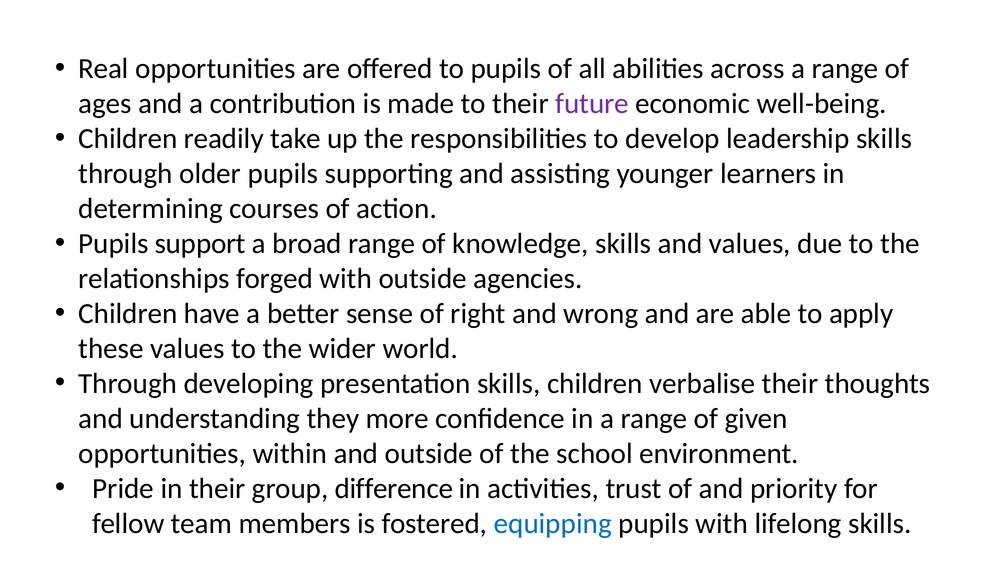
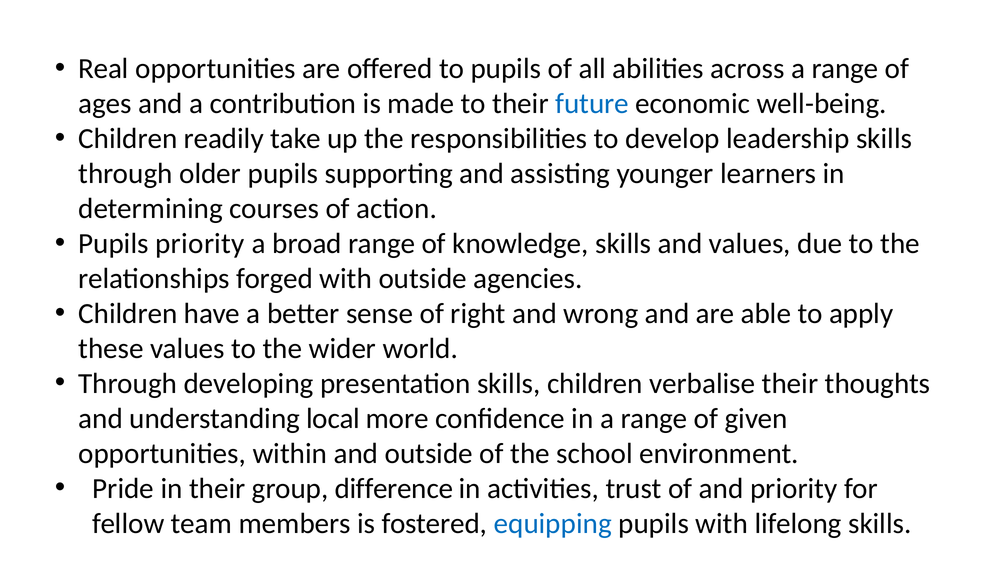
future colour: purple -> blue
Pupils support: support -> priority
they: they -> local
